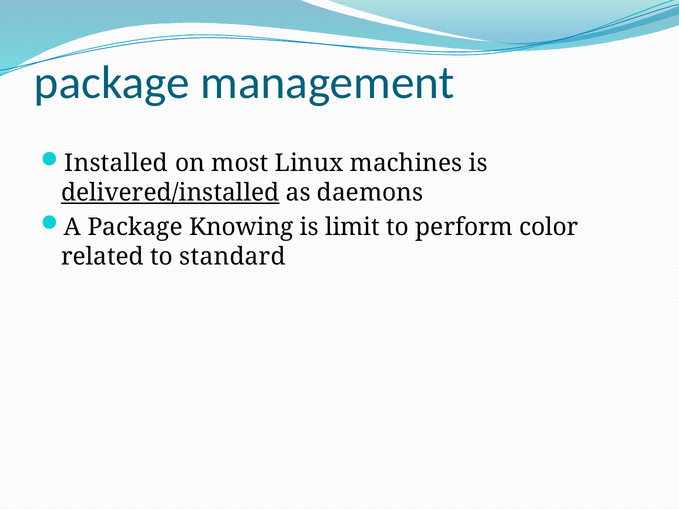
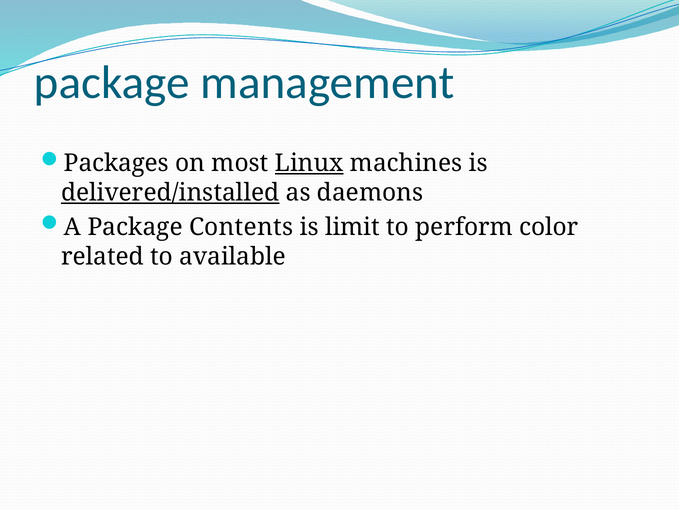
Installed: Installed -> Packages
Linux underline: none -> present
Knowing: Knowing -> Contents
standard: standard -> available
